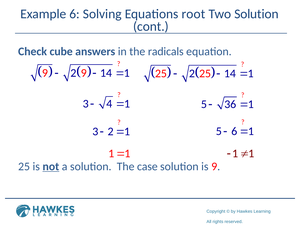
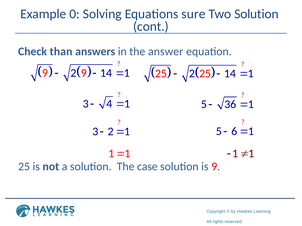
Example 6: 6 -> 0
root: root -> sure
cube: cube -> than
radicals: radicals -> answer
not underline: present -> none
